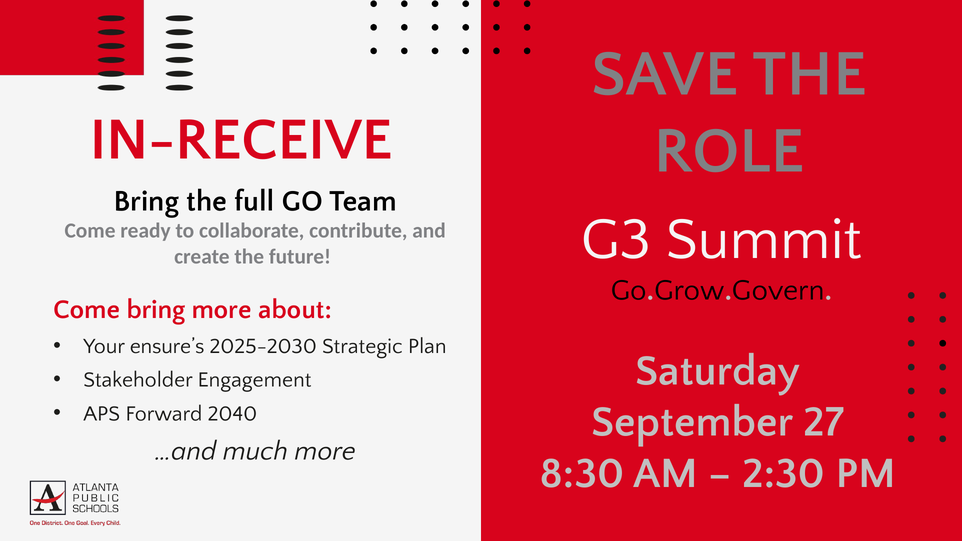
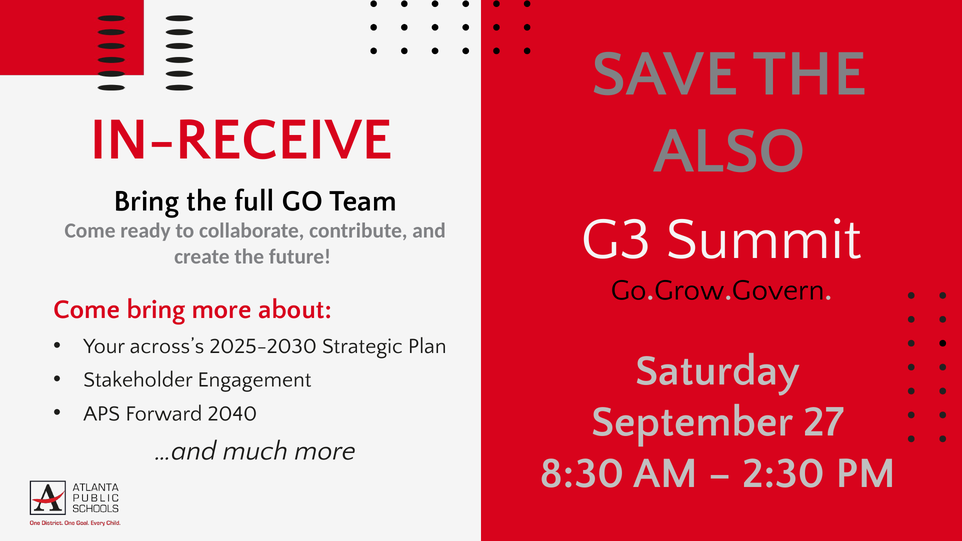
ROLE: ROLE -> ALSO
ensure’s: ensure’s -> across’s
